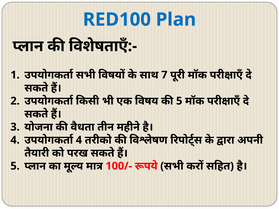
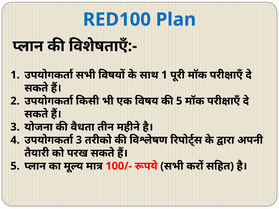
7 at (164, 75): 7 -> 1
4 at (79, 140): 4 -> 3
